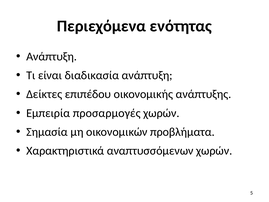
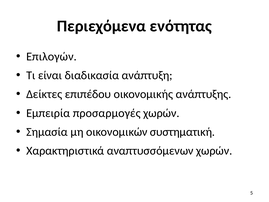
Ανάπτυξη at (52, 56): Ανάπτυξη -> Επιλογών
προβλήματα: προβλήματα -> συστηματική
